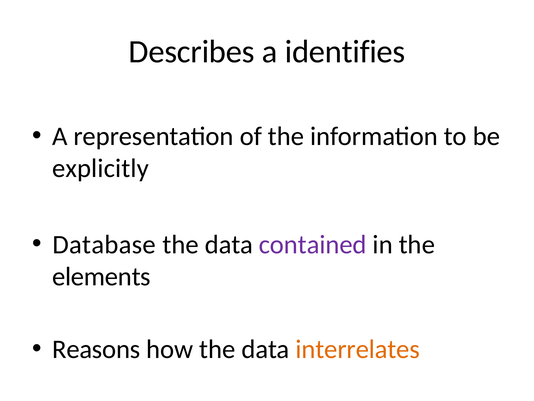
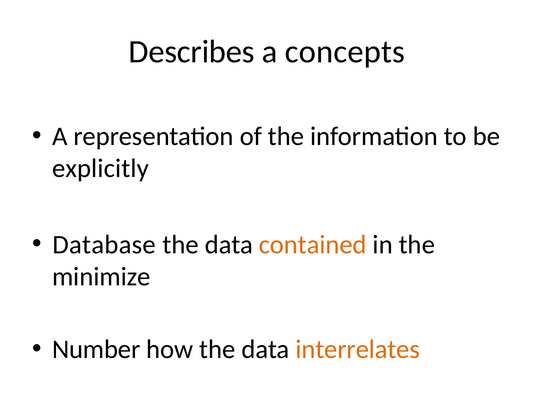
identifies: identifies -> concepts
contained colour: purple -> orange
elements: elements -> minimize
Reasons: Reasons -> Number
